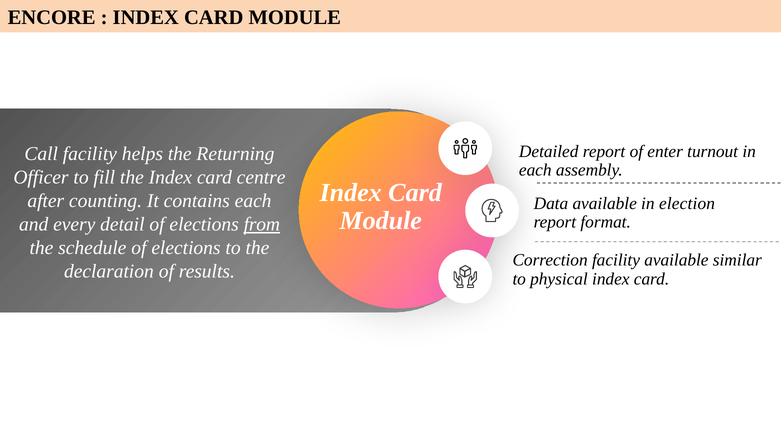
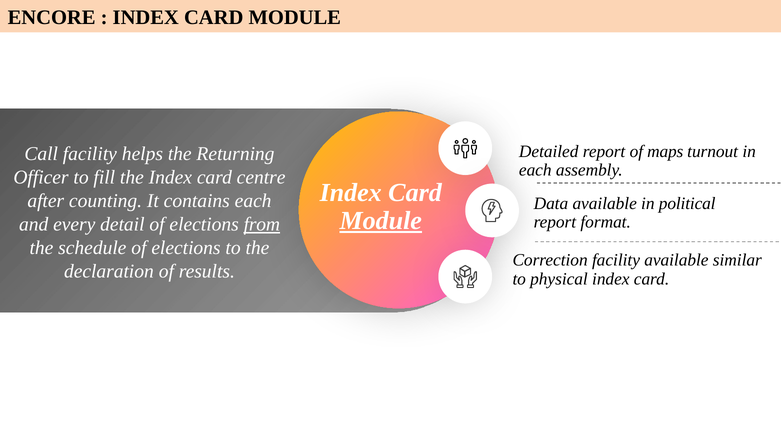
enter: enter -> maps
election: election -> political
Module at (381, 221) underline: none -> present
